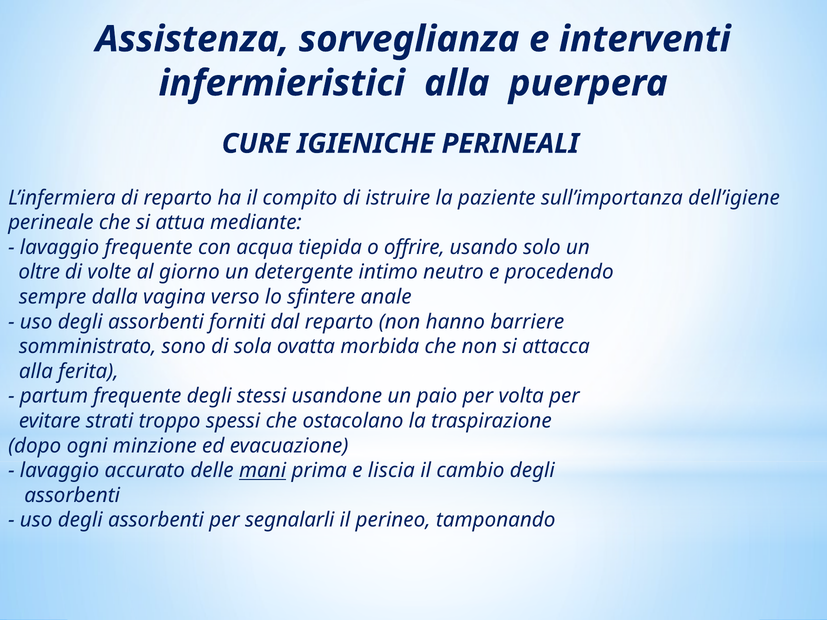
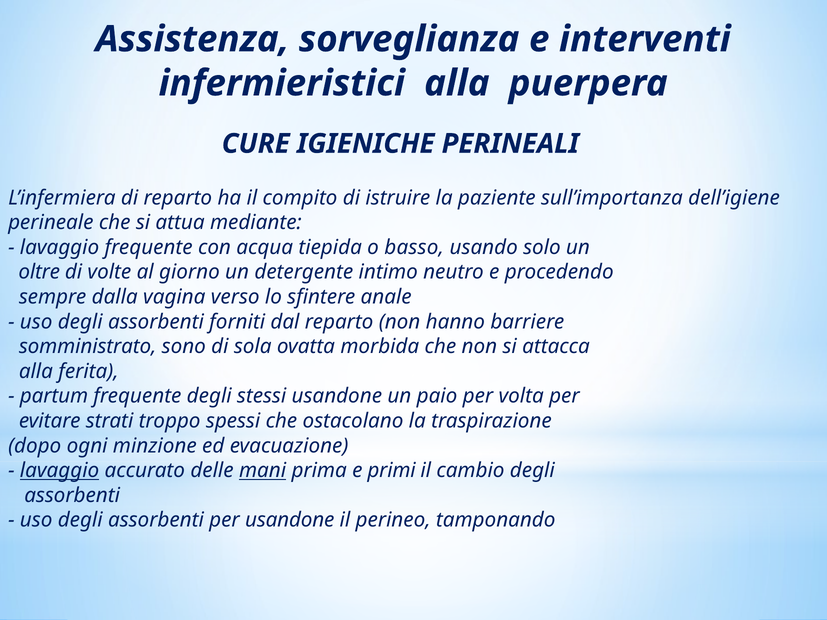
offrire: offrire -> basso
lavaggio at (60, 471) underline: none -> present
liscia: liscia -> primi
per segnalarli: segnalarli -> usandone
